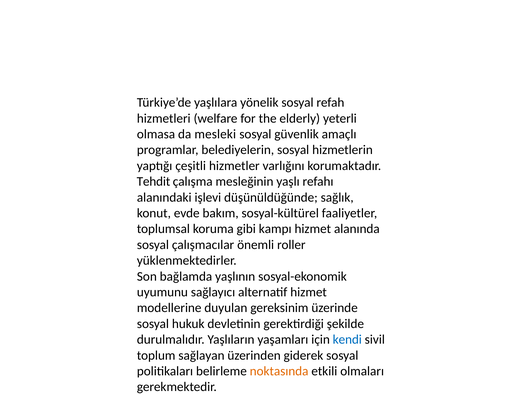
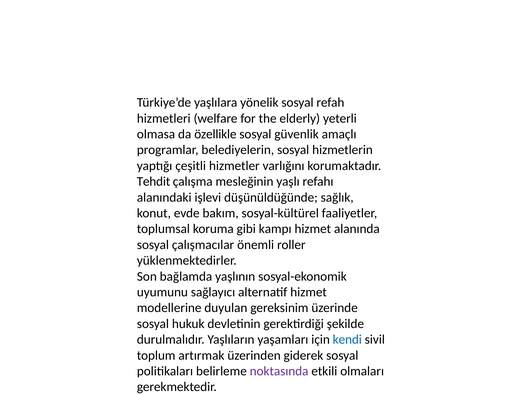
mesleki: mesleki -> özellikle
sağlayan: sağlayan -> artırmak
noktasında colour: orange -> purple
